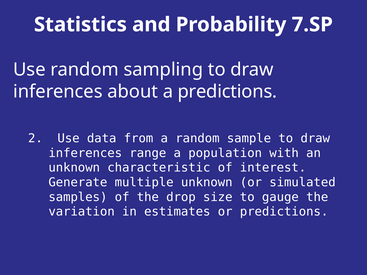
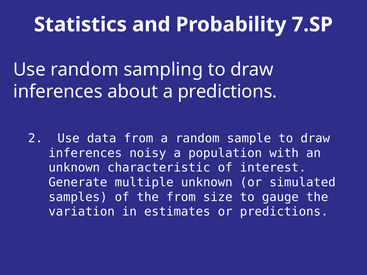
range: range -> noisy
the drop: drop -> from
